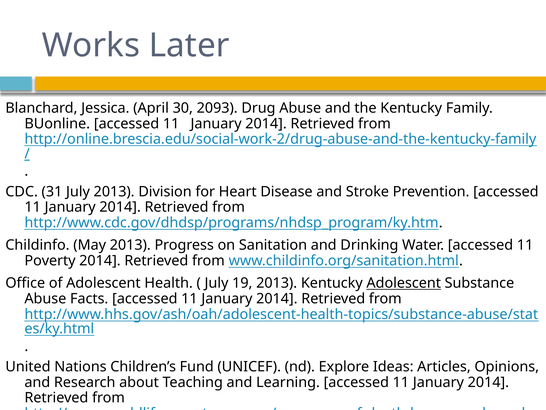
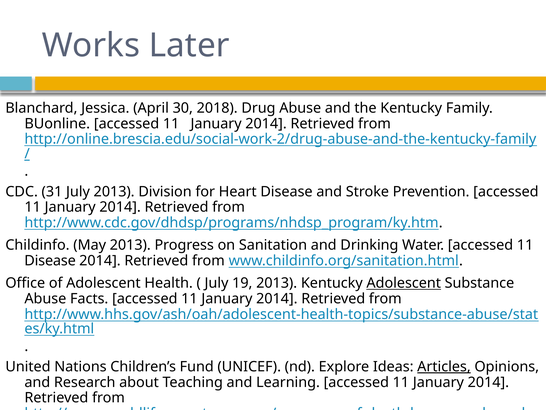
2093: 2093 -> 2018
Poverty at (50, 260): Poverty -> Disease
Articles underline: none -> present
